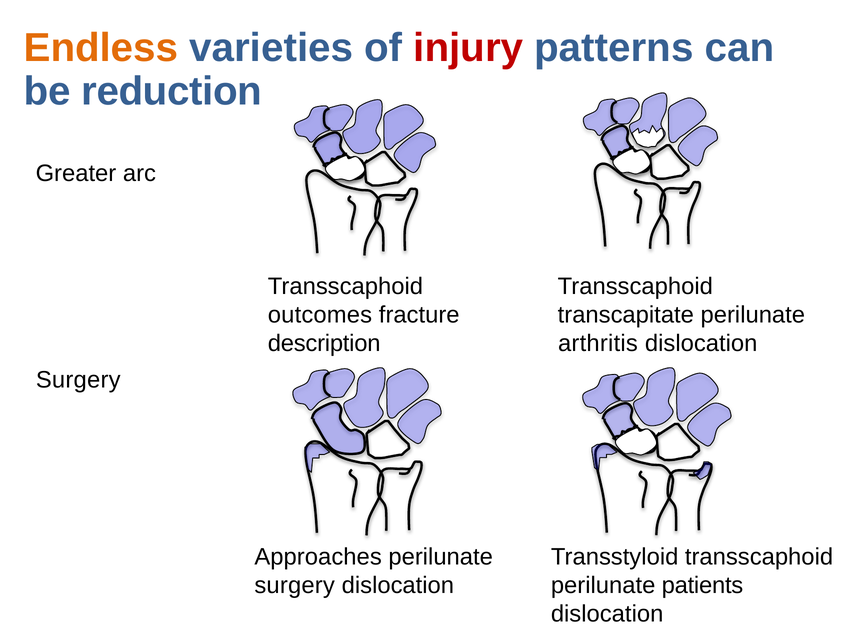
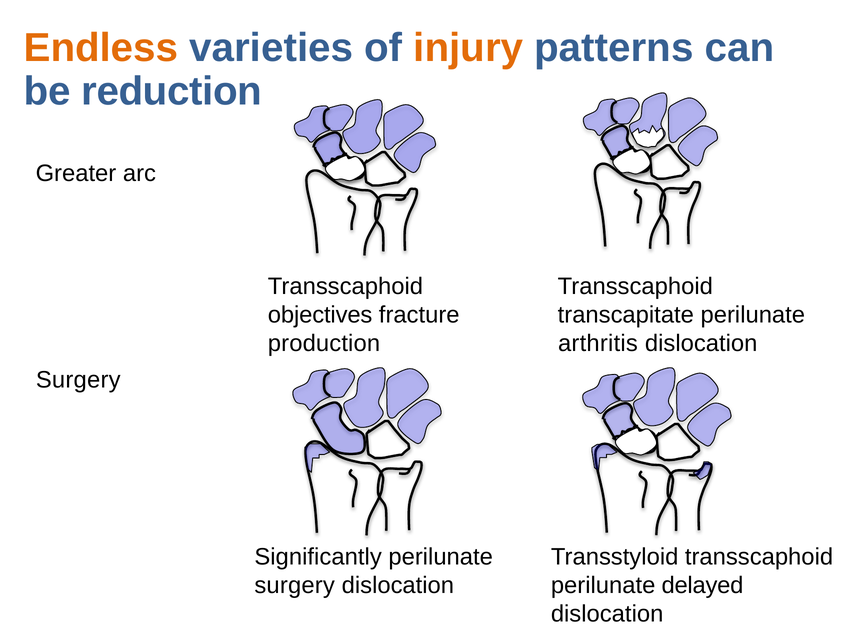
injury colour: red -> orange
outcomes: outcomes -> objectives
description: description -> production
Approaches: Approaches -> Significantly
patients: patients -> delayed
